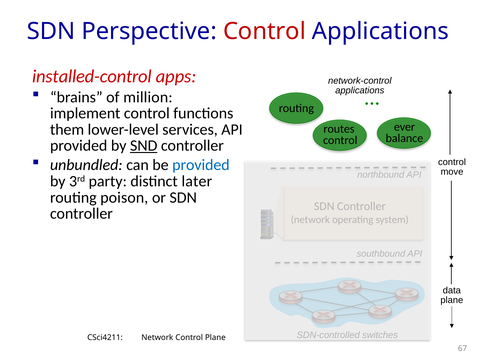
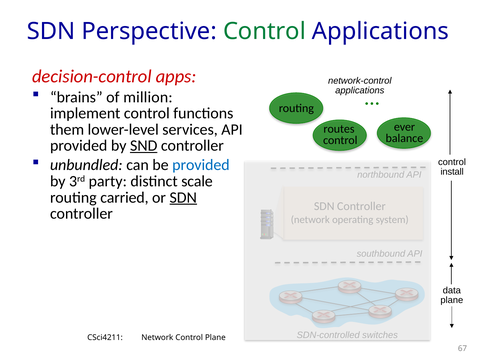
Control at (264, 31) colour: red -> green
installed-control: installed-control -> decision-control
move: move -> install
later: later -> scale
poison: poison -> carried
SDN at (183, 198) underline: none -> present
